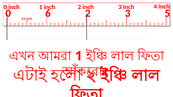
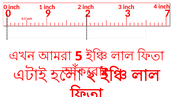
6: 6 -> 9
5: 5 -> 7
1 at (79, 56): 1 -> 5
